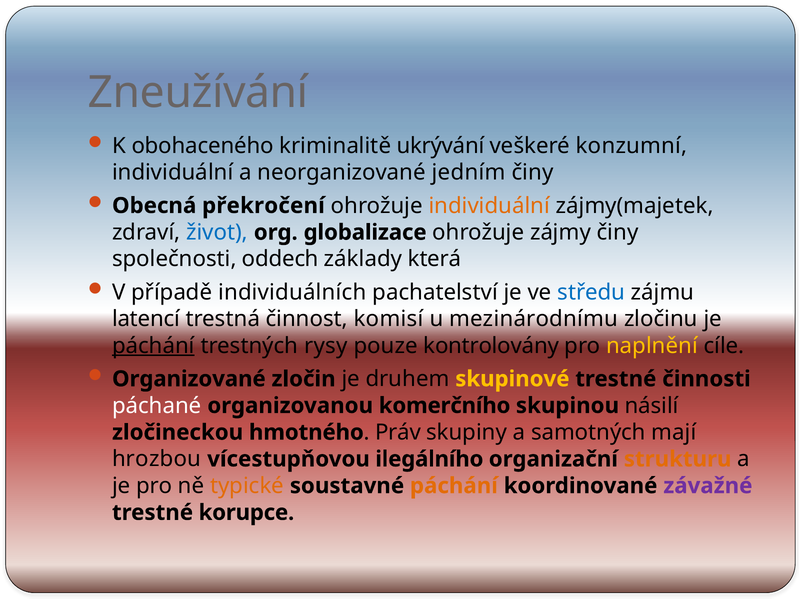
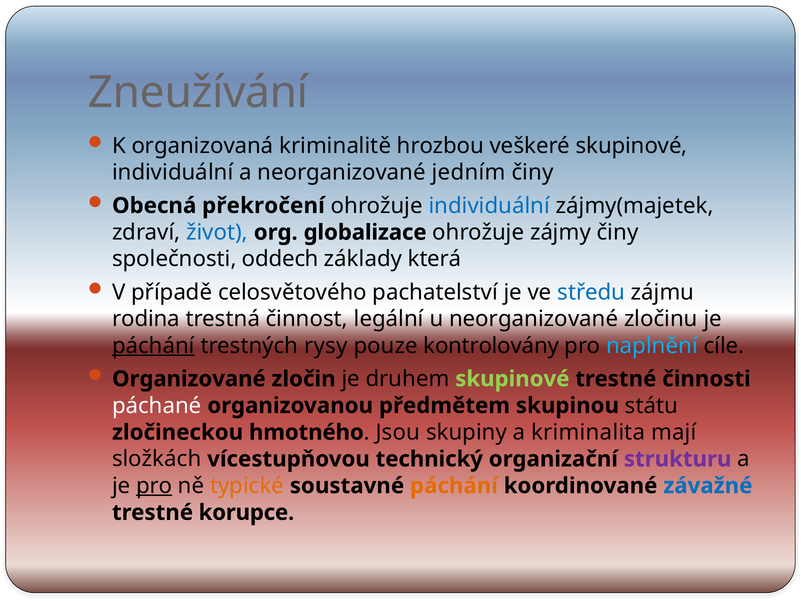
obohaceného: obohaceného -> organizovaná
ukrývání: ukrývání -> hrozbou
veškeré konzumní: konzumní -> skupinové
individuální at (489, 206) colour: orange -> blue
individuálních: individuálních -> celosvětového
latencí: latencí -> rodina
komisí: komisí -> legální
u mezinárodnímu: mezinárodnímu -> neorganizované
naplnění colour: yellow -> light blue
skupinové at (512, 379) colour: yellow -> light green
komerčního: komerčního -> předmětem
násilí: násilí -> státu
Práv: Práv -> Jsou
samotných: samotných -> kriminalita
hrozbou: hrozbou -> složkách
ilegálního: ilegálního -> technický
strukturu colour: orange -> purple
pro at (154, 486) underline: none -> present
závažné colour: purple -> blue
